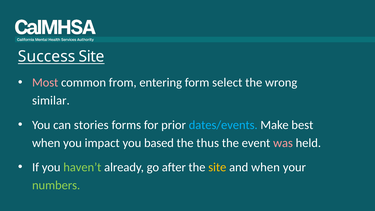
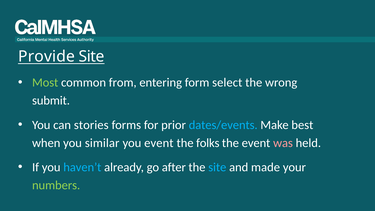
Success: Success -> Provide
Most colour: pink -> light green
similar: similar -> submit
impact: impact -> similar
you based: based -> event
thus: thus -> folks
haven’t colour: light green -> light blue
site at (217, 167) colour: yellow -> light blue
and when: when -> made
